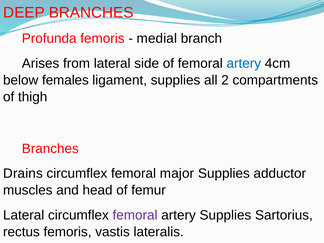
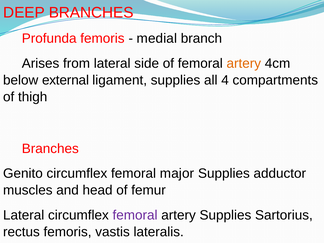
artery at (244, 63) colour: blue -> orange
females: females -> external
2: 2 -> 4
Drains: Drains -> Genito
